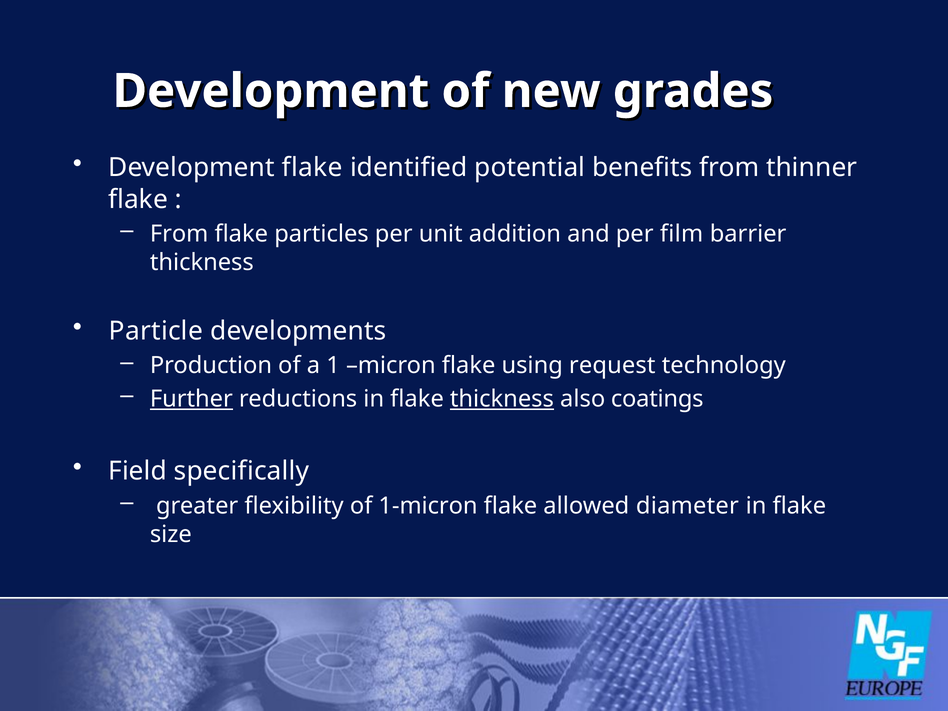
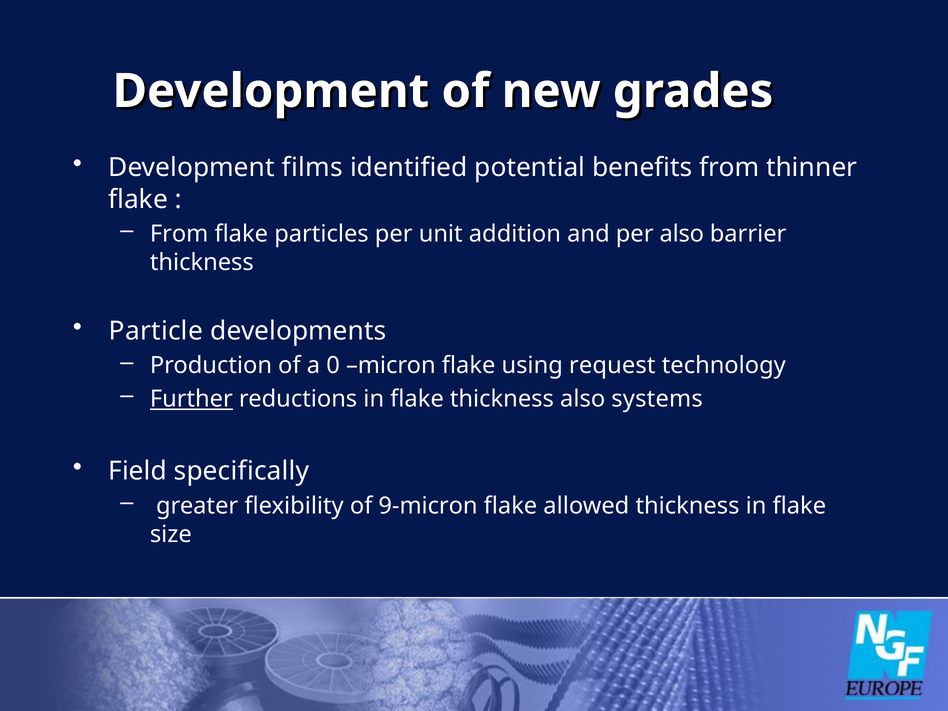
Development flake: flake -> films
per film: film -> also
1: 1 -> 0
thickness at (502, 399) underline: present -> none
coatings: coatings -> systems
1-micron: 1-micron -> 9-micron
allowed diameter: diameter -> thickness
